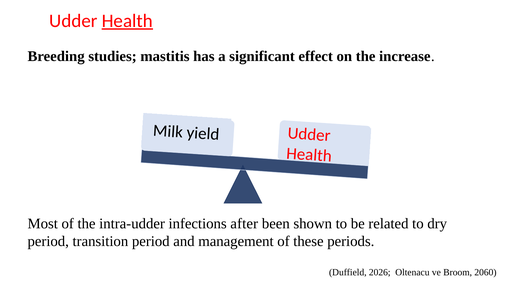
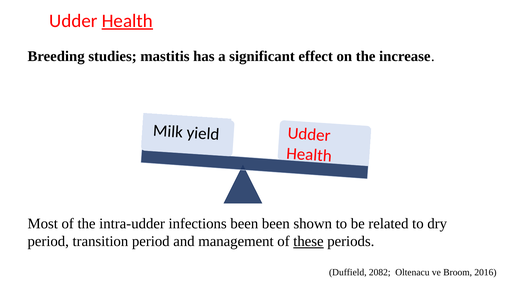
infections after: after -> been
these underline: none -> present
2026: 2026 -> 2082
2060: 2060 -> 2016
